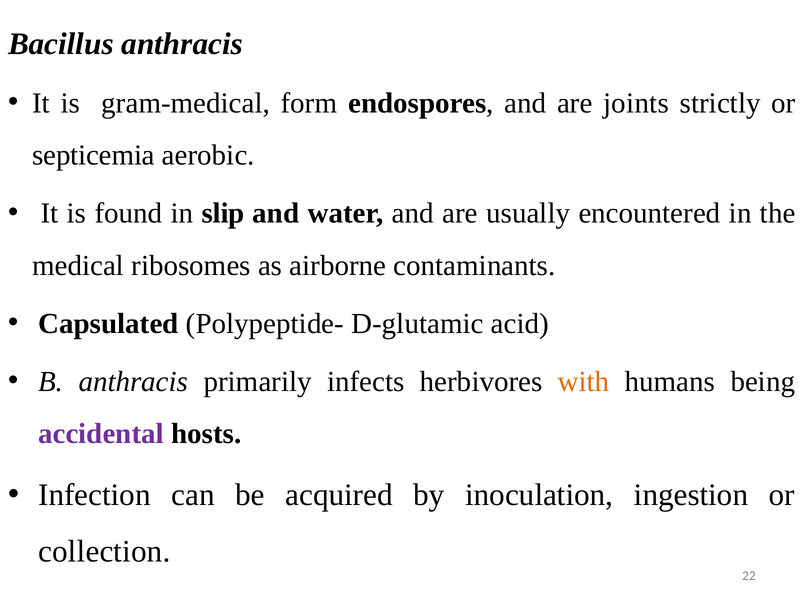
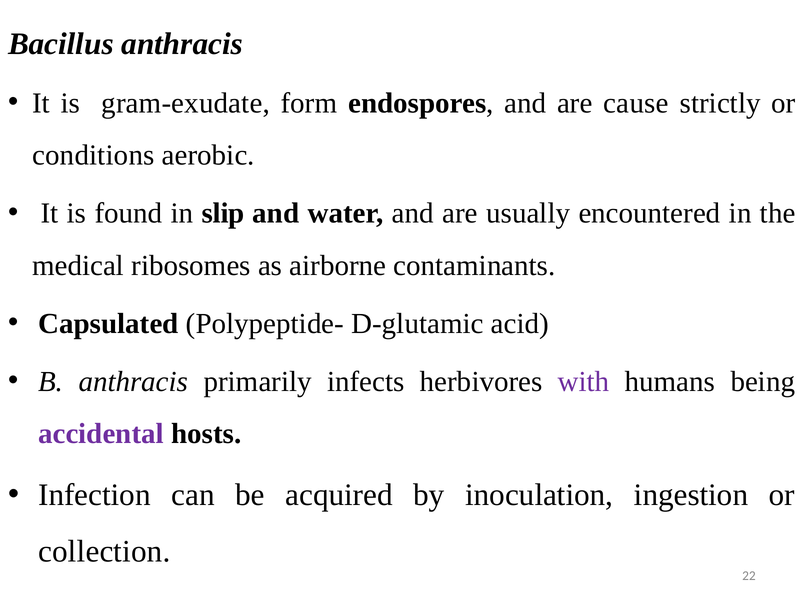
gram-medical: gram-medical -> gram-exudate
joints: joints -> cause
septicemia: septicemia -> conditions
with colour: orange -> purple
